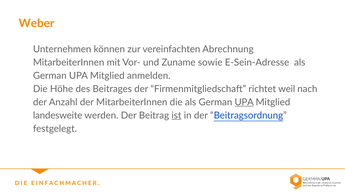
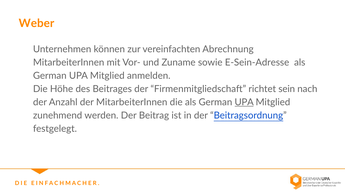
weil: weil -> sein
landesweite: landesweite -> zunehmend
ist underline: present -> none
